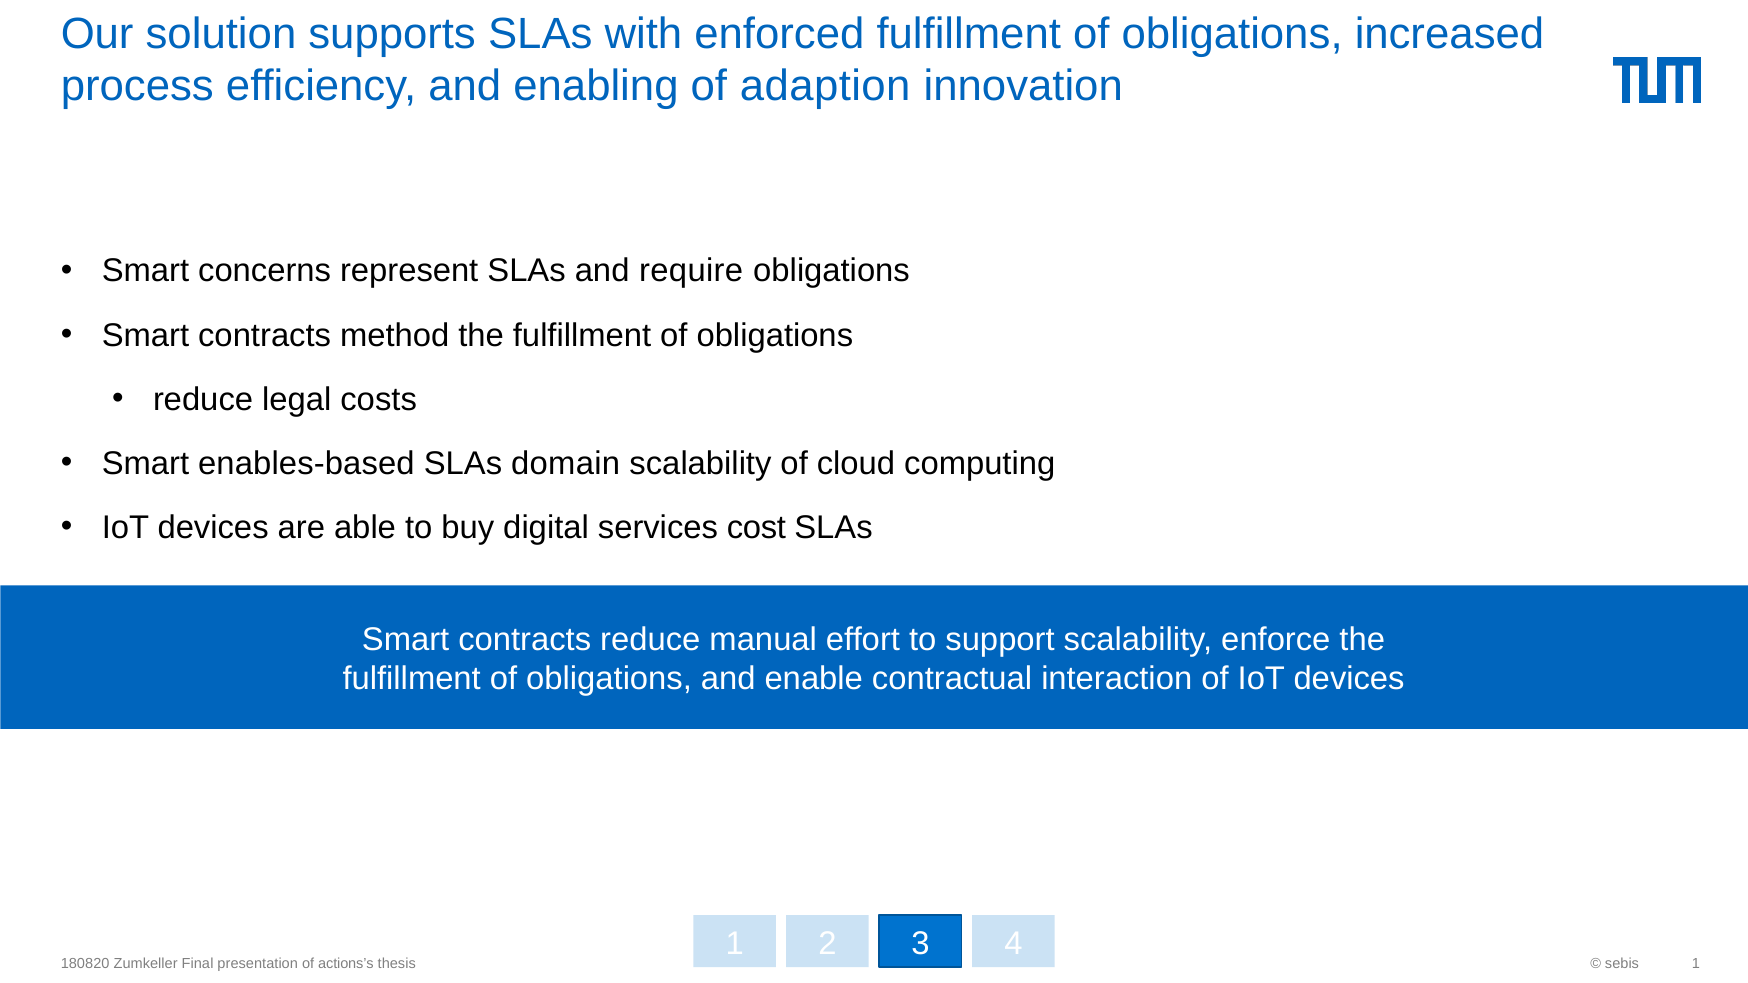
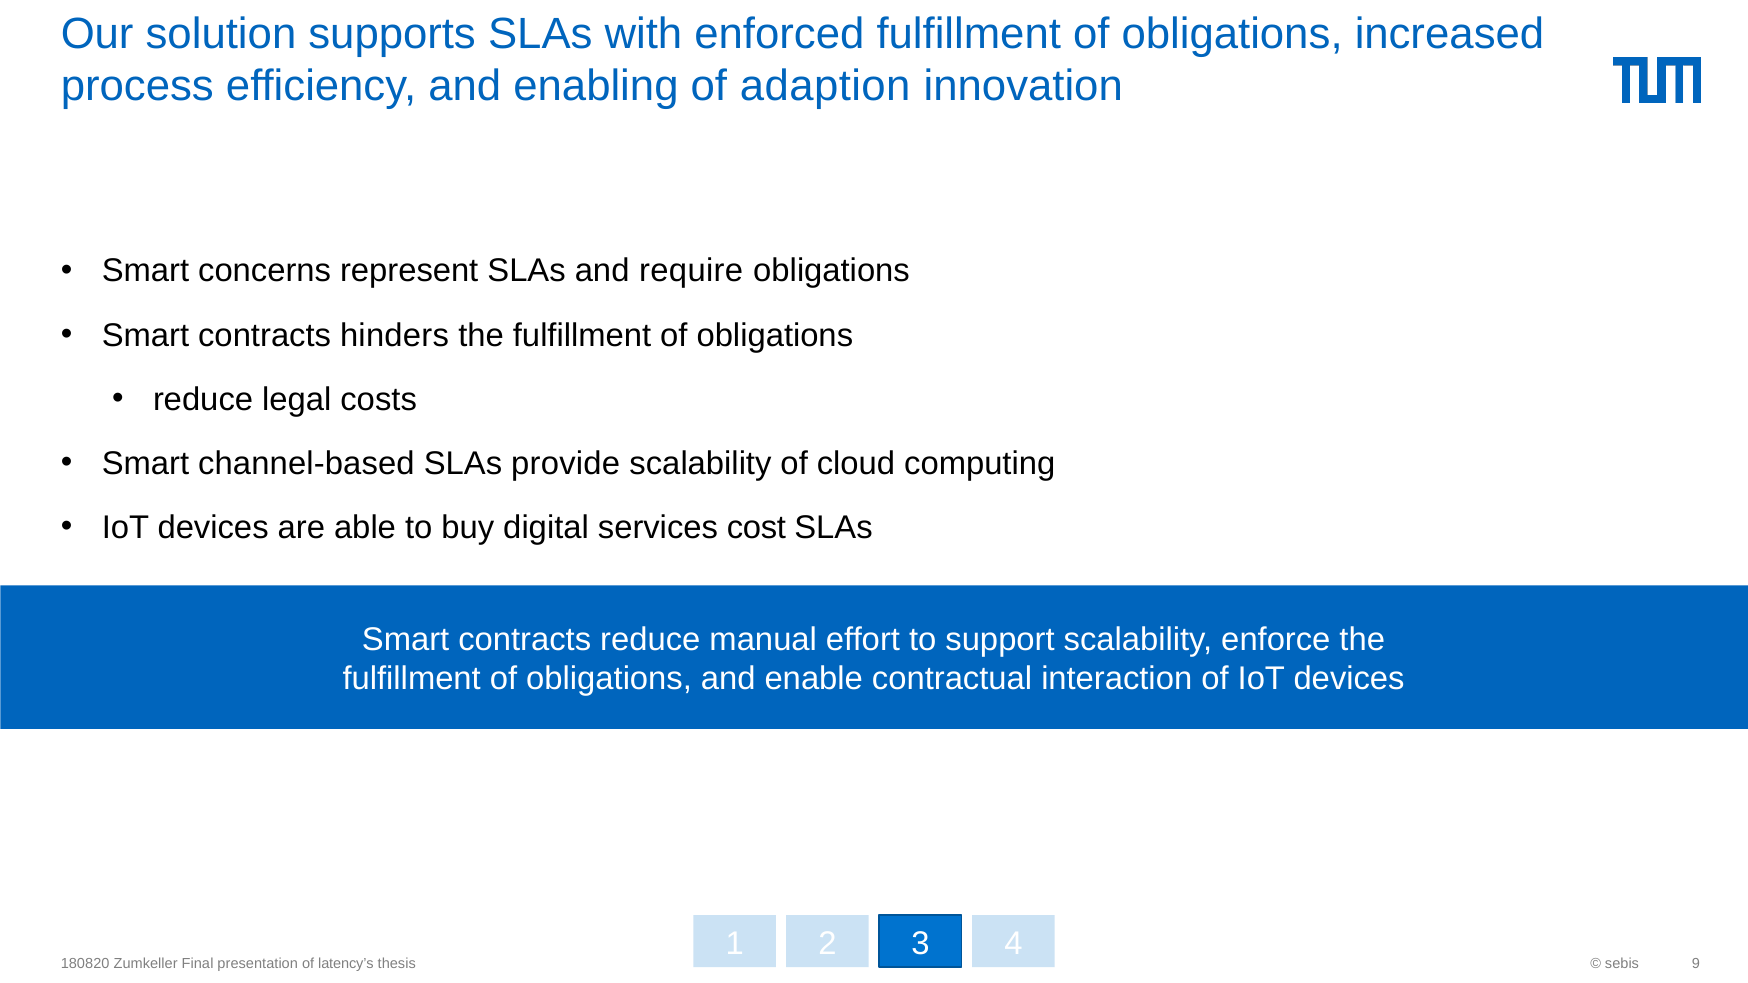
method: method -> hinders
enables-based: enables-based -> channel-based
domain: domain -> provide
actions’s: actions’s -> latency’s
thesis 1: 1 -> 9
